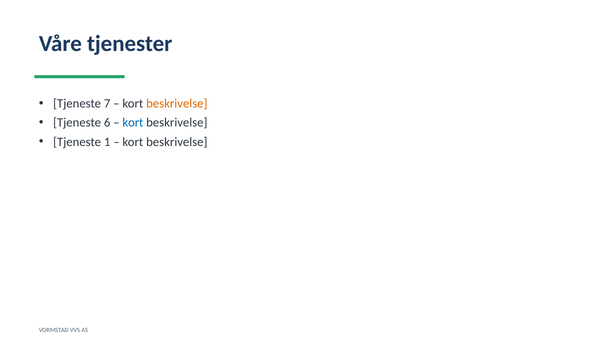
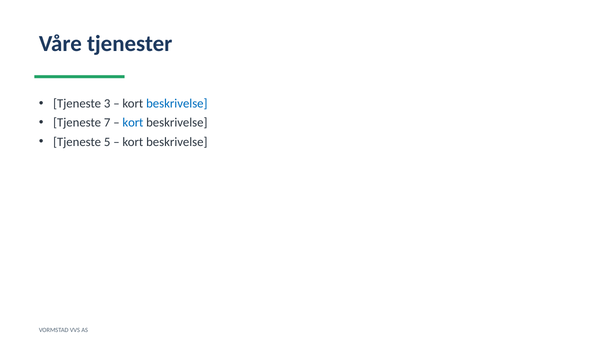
7: 7 -> 3
beskrivelse at (177, 103) colour: orange -> blue
6: 6 -> 7
1: 1 -> 5
